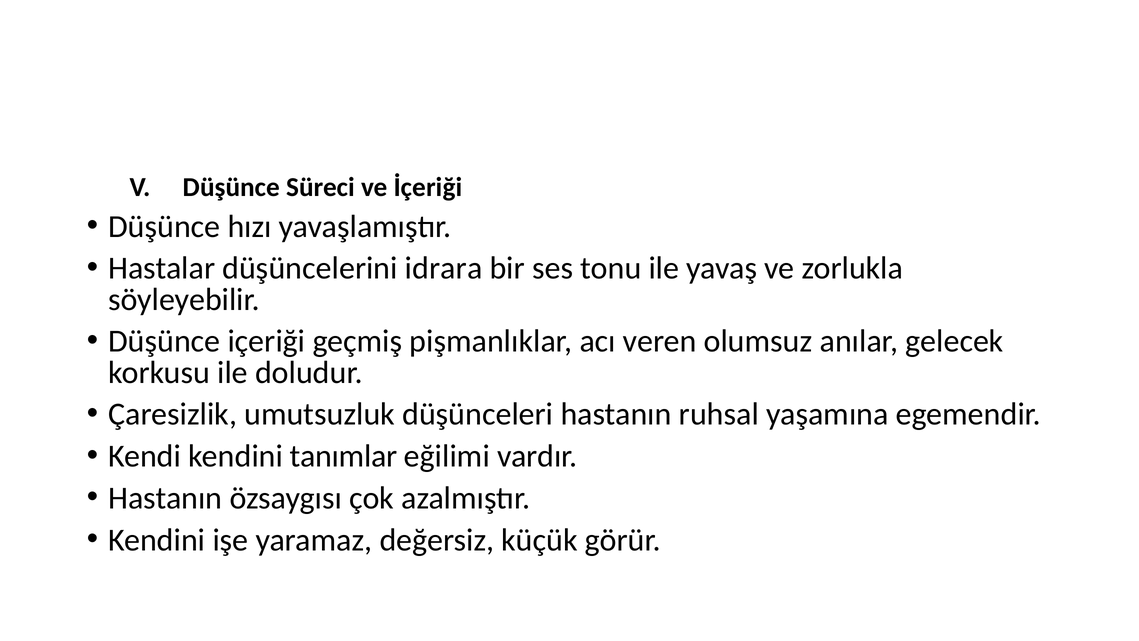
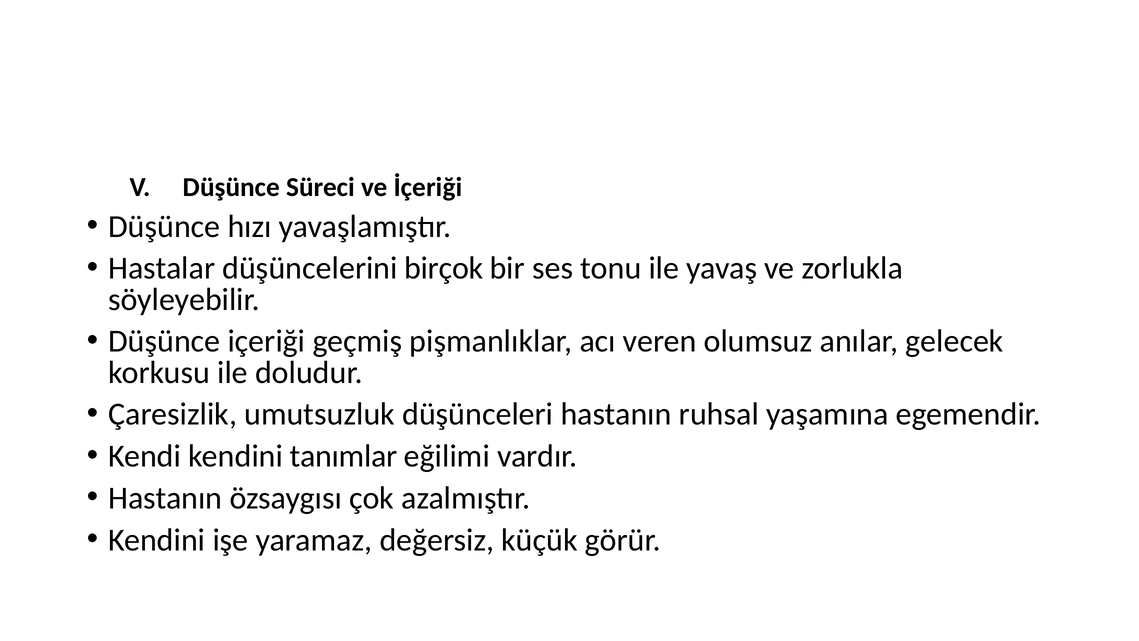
idrara: idrara -> birçok
